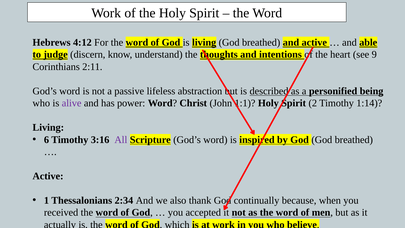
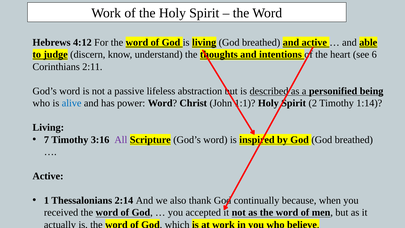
9: 9 -> 6
alive colour: purple -> blue
6: 6 -> 7
2:34: 2:34 -> 2:14
